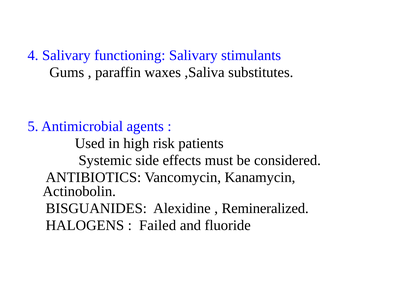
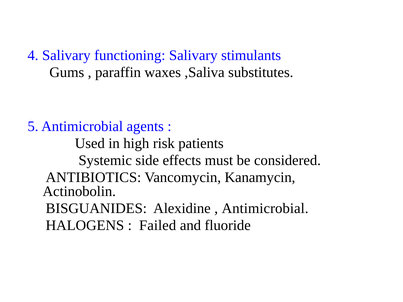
Remineralized at (265, 209): Remineralized -> Antimicrobial
